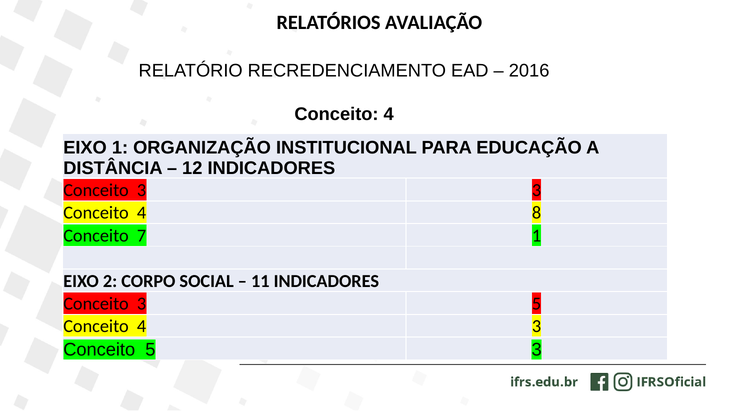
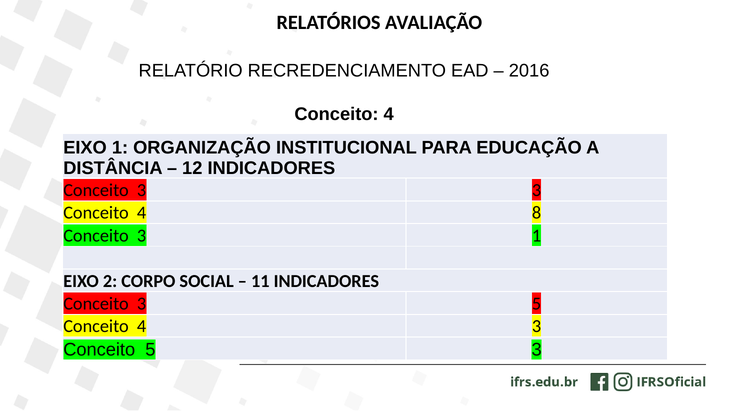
7 at (142, 235): 7 -> 3
